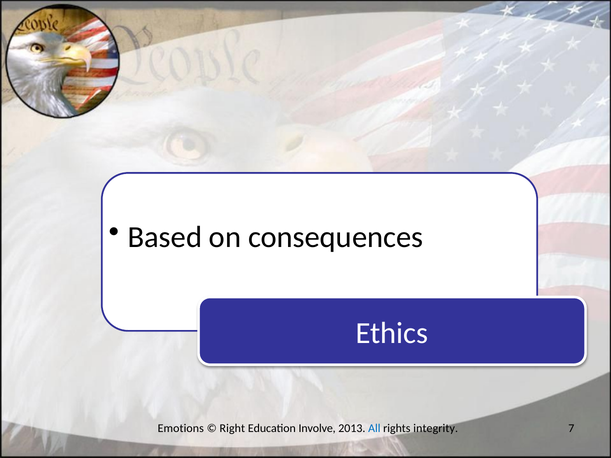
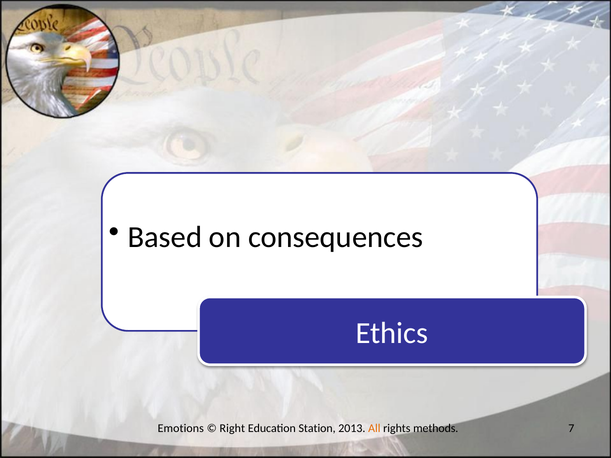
Involve: Involve -> Station
All colour: blue -> orange
integrity: integrity -> methods
